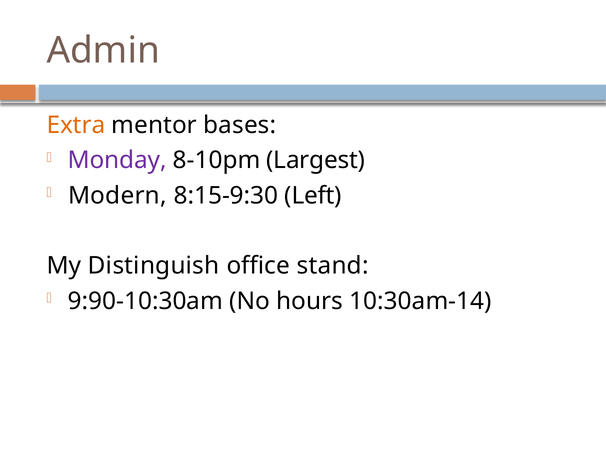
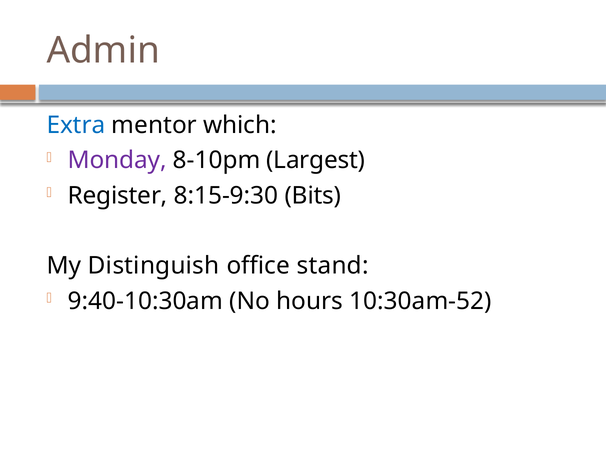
Extra colour: orange -> blue
bases: bases -> which
Modern: Modern -> Register
Left: Left -> Bits
9:90-10:30am: 9:90-10:30am -> 9:40-10:30am
10:30am-14: 10:30am-14 -> 10:30am-52
